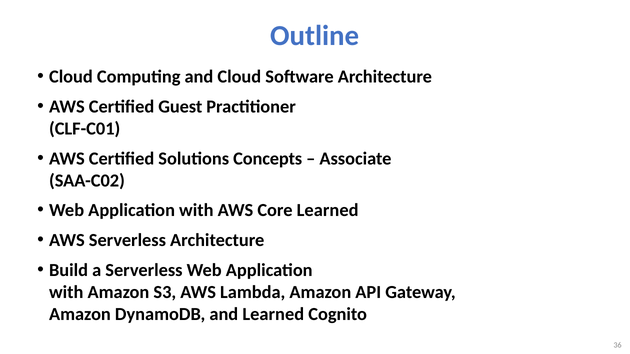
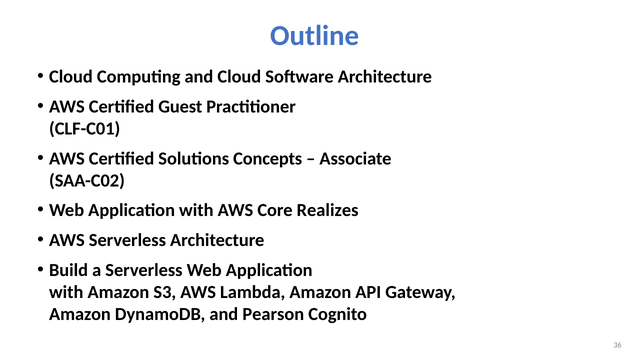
Core Learned: Learned -> Realizes
and Learned: Learned -> Pearson
